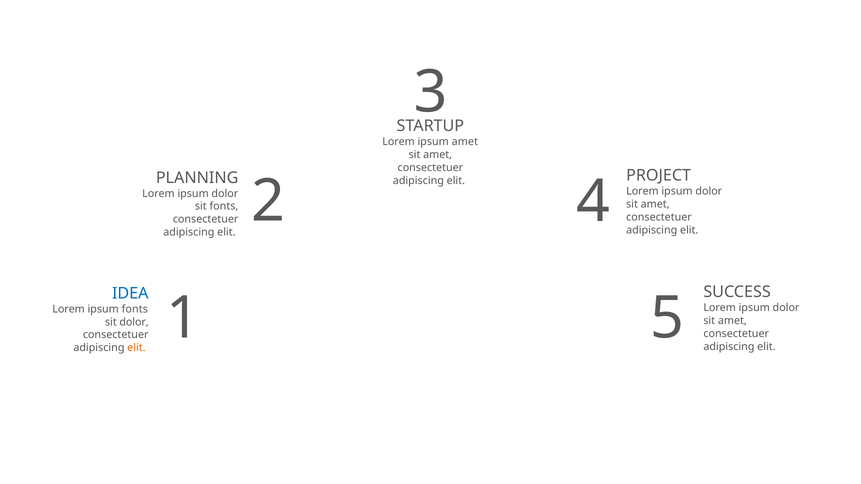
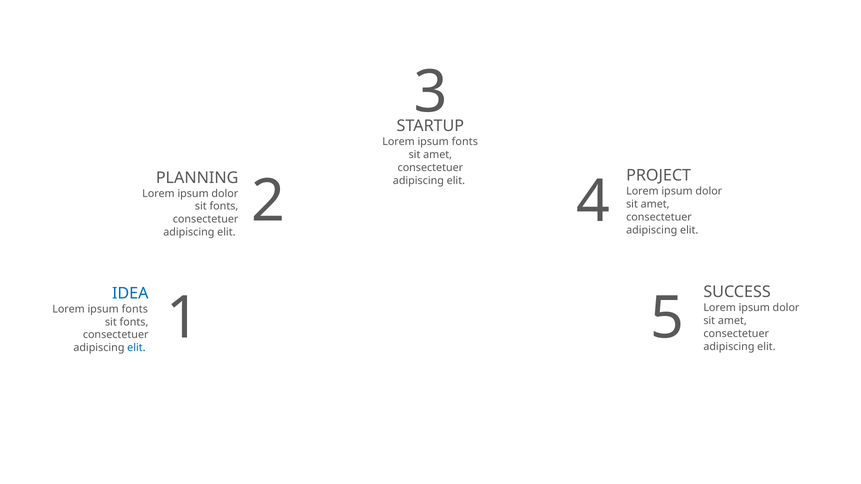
amet at (465, 142): amet -> fonts
dolor at (134, 322): dolor -> fonts
elit at (136, 348) colour: orange -> blue
